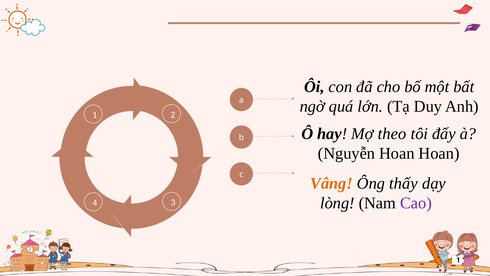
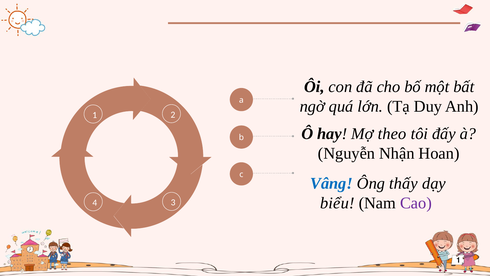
Nguyễn Hoan: Hoan -> Nhận
Vâng colour: orange -> blue
lòng: lòng -> biểu
